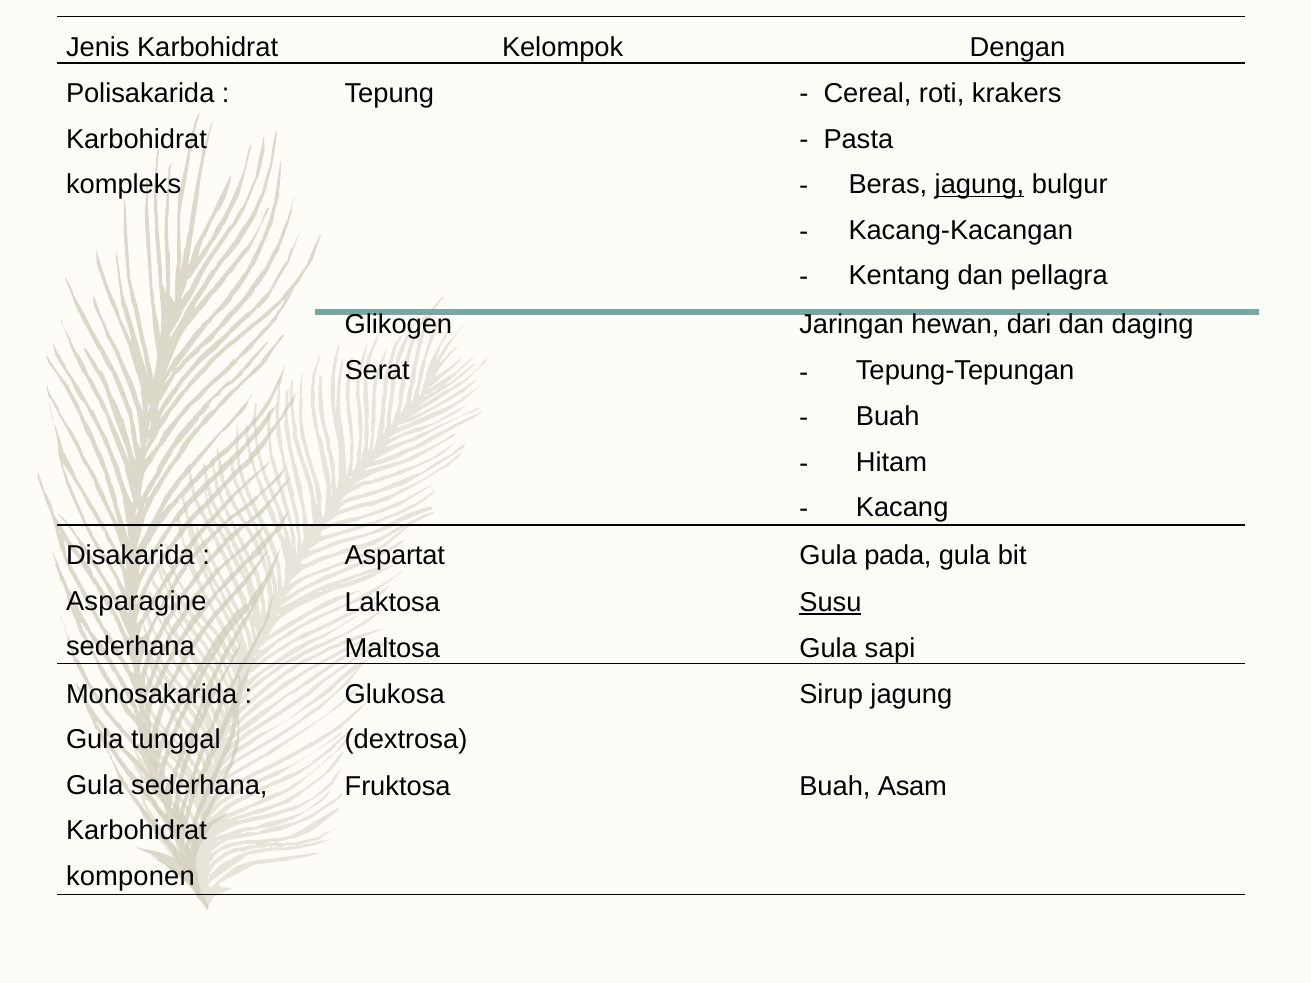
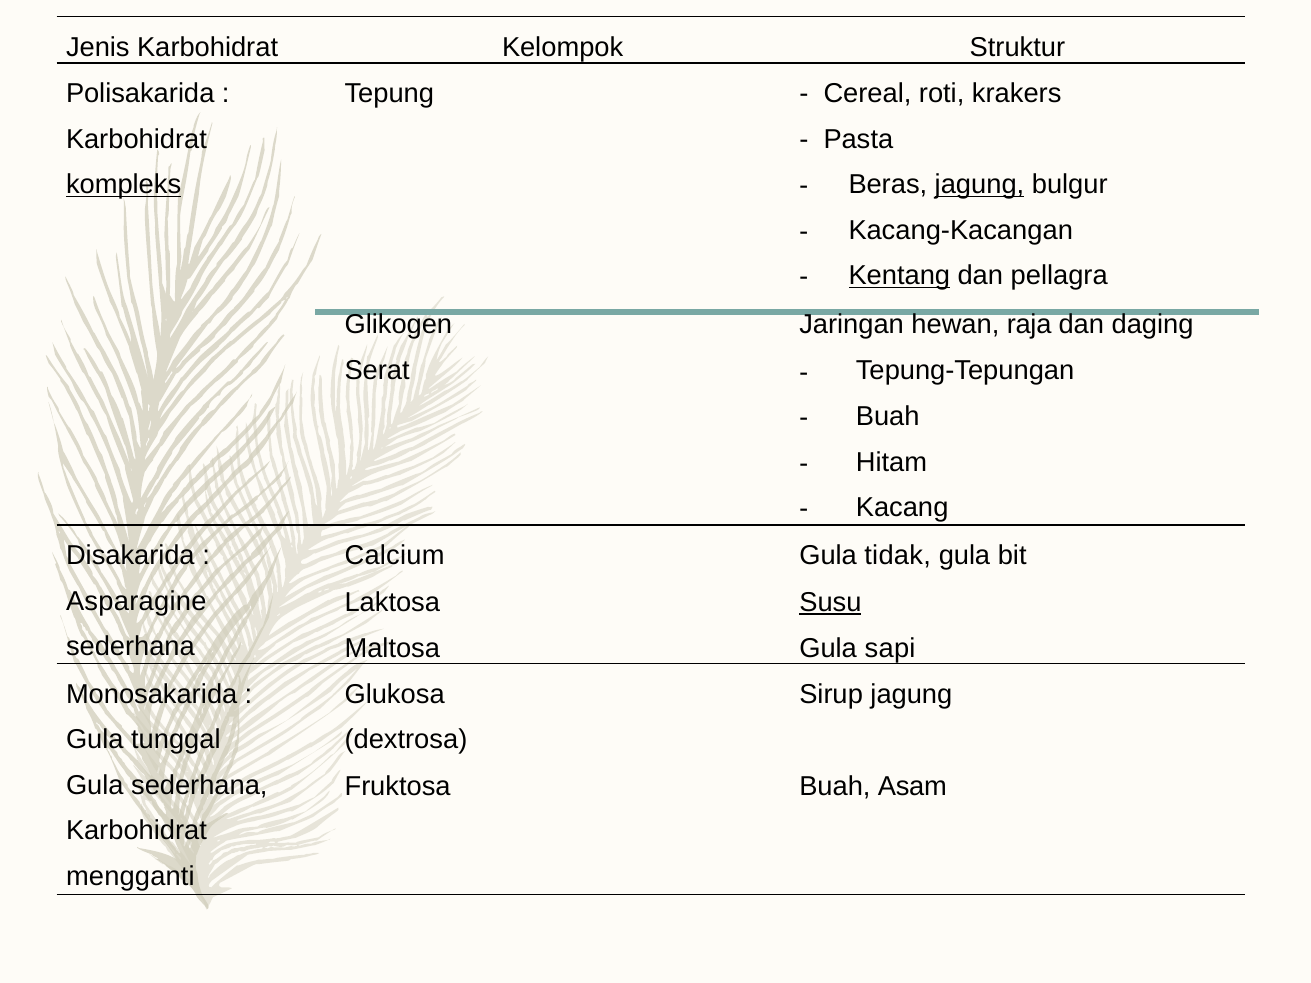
Dengan: Dengan -> Struktur
kompleks underline: none -> present
Kentang underline: none -> present
dari: dari -> raja
Aspartat: Aspartat -> Calcium
pada: pada -> tidak
komponen: komponen -> mengganti
